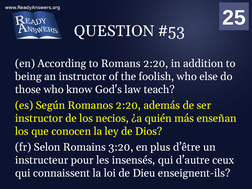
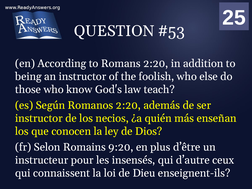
3:20: 3:20 -> 9:20
